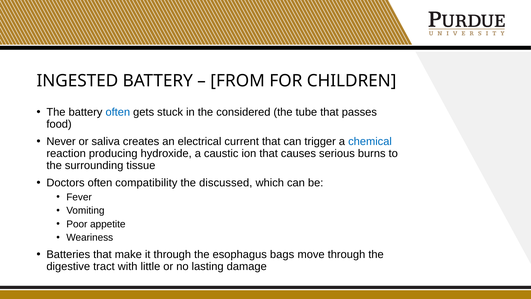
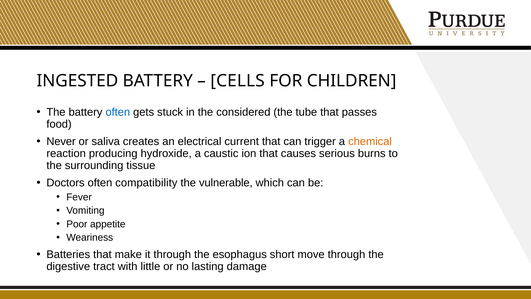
FROM: FROM -> CELLS
chemical colour: blue -> orange
discussed: discussed -> vulnerable
bags: bags -> short
